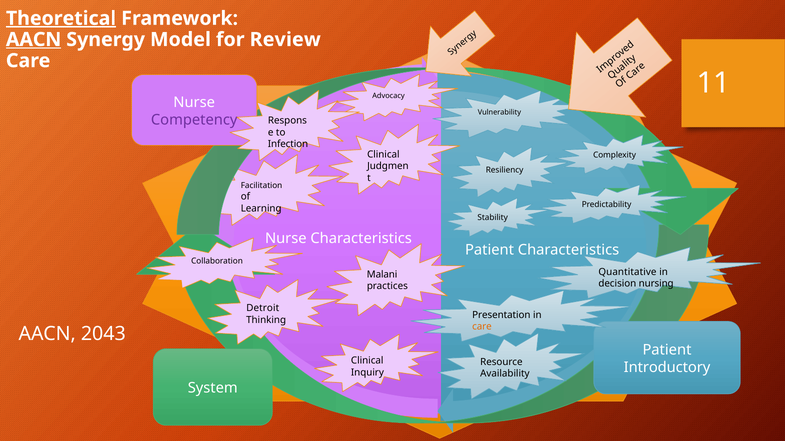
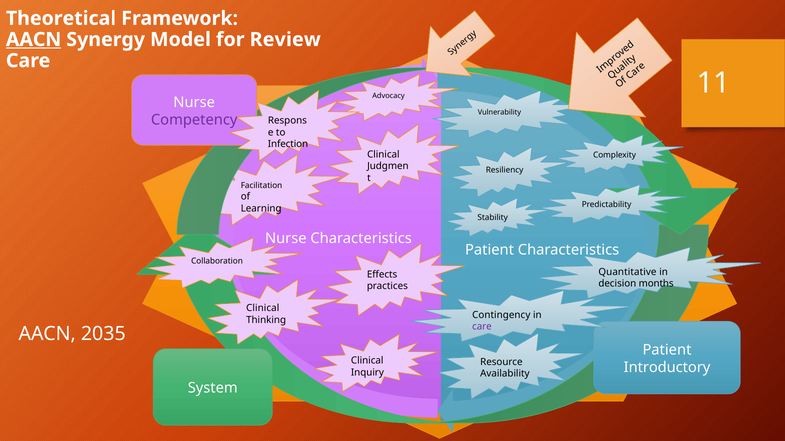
Theoretical underline: present -> none
Malani: Malani -> Effects
nursing: nursing -> months
Detroit at (263, 308): Detroit -> Clinical
Presentation: Presentation -> Contingency
care at (482, 327) colour: orange -> purple
2043: 2043 -> 2035
